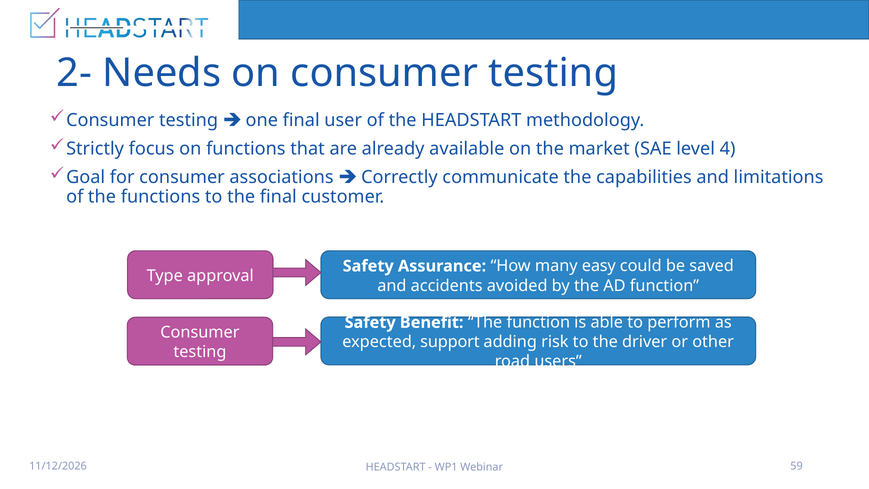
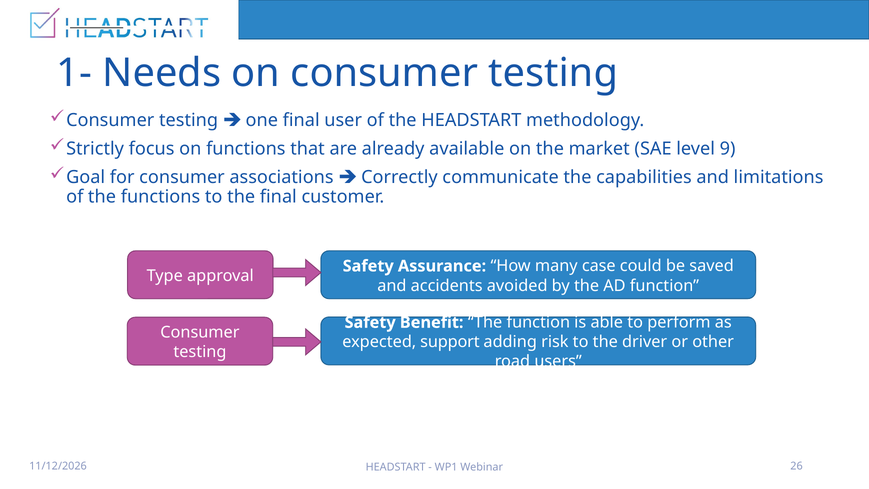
2-: 2- -> 1-
4: 4 -> 9
easy: easy -> case
59: 59 -> 26
